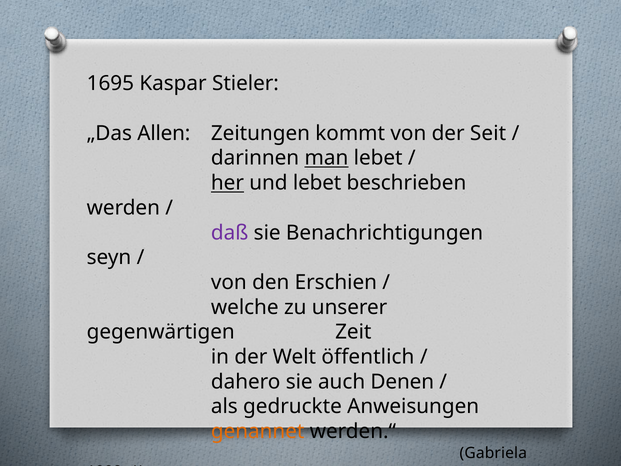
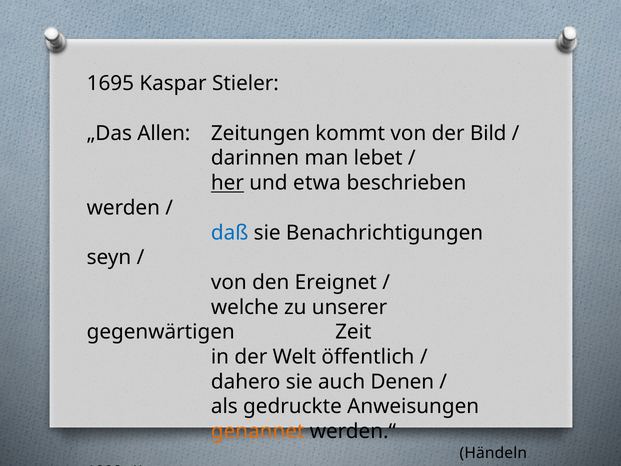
Seit: Seit -> Bild
man underline: present -> none
und lebet: lebet -> etwa
daß colour: purple -> blue
Erschien: Erschien -> Ereignet
Gabriela: Gabriela -> Händeln
